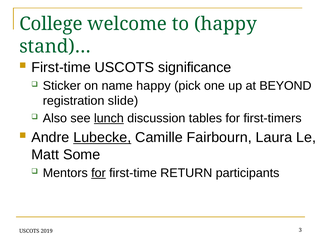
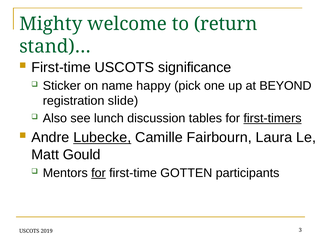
College: College -> Mighty
to happy: happy -> return
lunch underline: present -> none
first-timers underline: none -> present
Some: Some -> Gould
RETURN: RETURN -> GOTTEN
